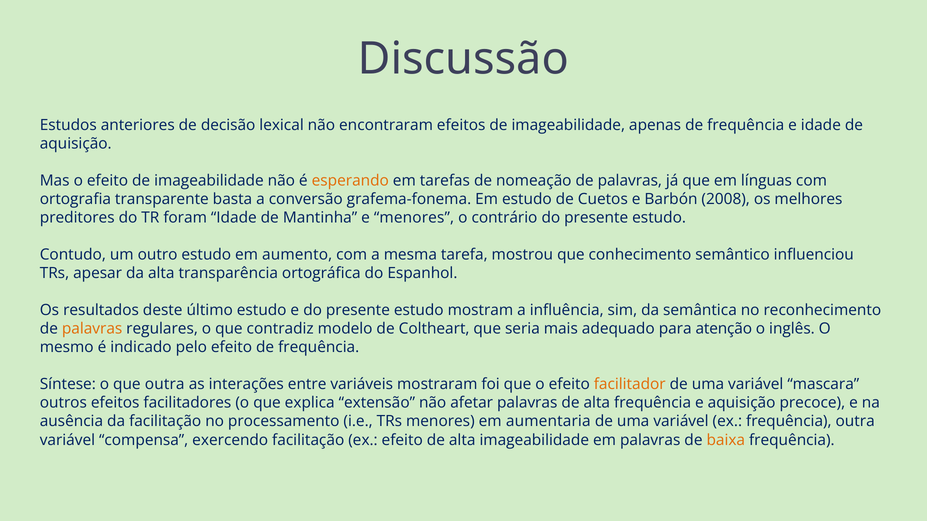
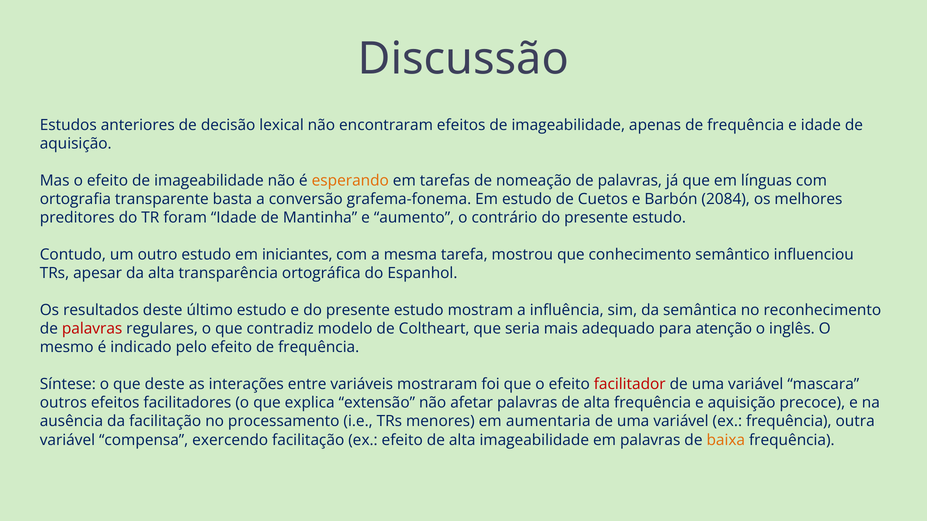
2008: 2008 -> 2084
e menores: menores -> aumento
aumento: aumento -> iniciantes
palavras at (92, 329) colour: orange -> red
que outra: outra -> deste
facilitador colour: orange -> red
